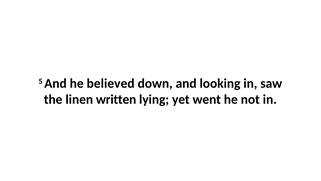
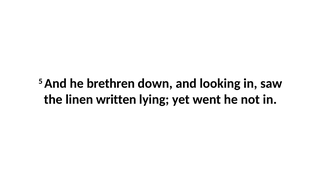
believed: believed -> brethren
